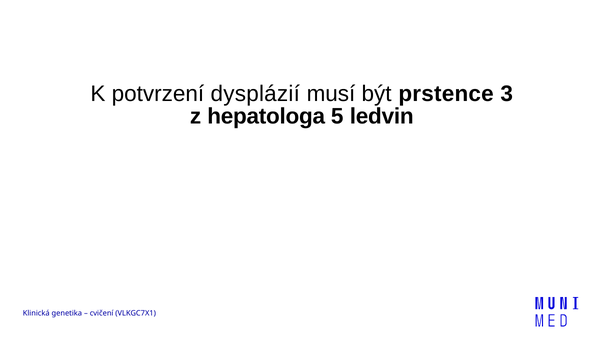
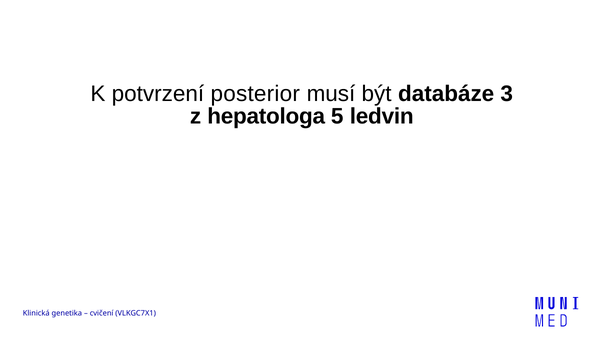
dysplázií: dysplázií -> posterior
prstence: prstence -> databáze
